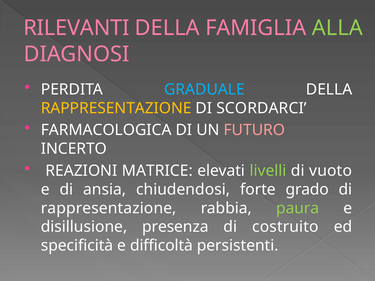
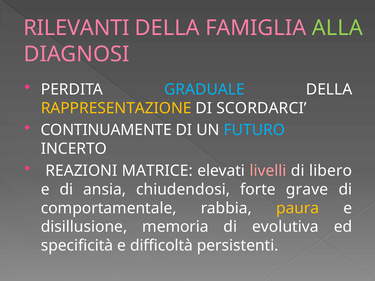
FARMACOLOGICA: FARMACOLOGICA -> CONTINUAMENTE
FUTURO colour: pink -> light blue
livelli colour: light green -> pink
vuoto: vuoto -> libero
grado: grado -> grave
rappresentazione at (109, 208): rappresentazione -> comportamentale
paura colour: light green -> yellow
presenza: presenza -> memoria
costruito: costruito -> evolutiva
